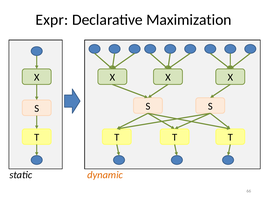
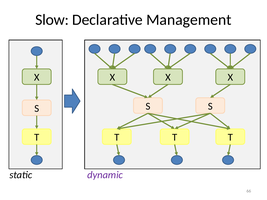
Expr: Expr -> Slow
Maximization: Maximization -> Management
dynamic colour: orange -> purple
